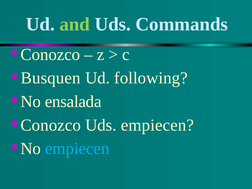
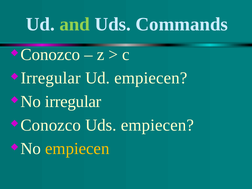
Busquen at (51, 78): Busquen -> Irregular
Ud following: following -> empiecen
No ensalada: ensalada -> irregular
empiecen at (77, 149) colour: light blue -> yellow
